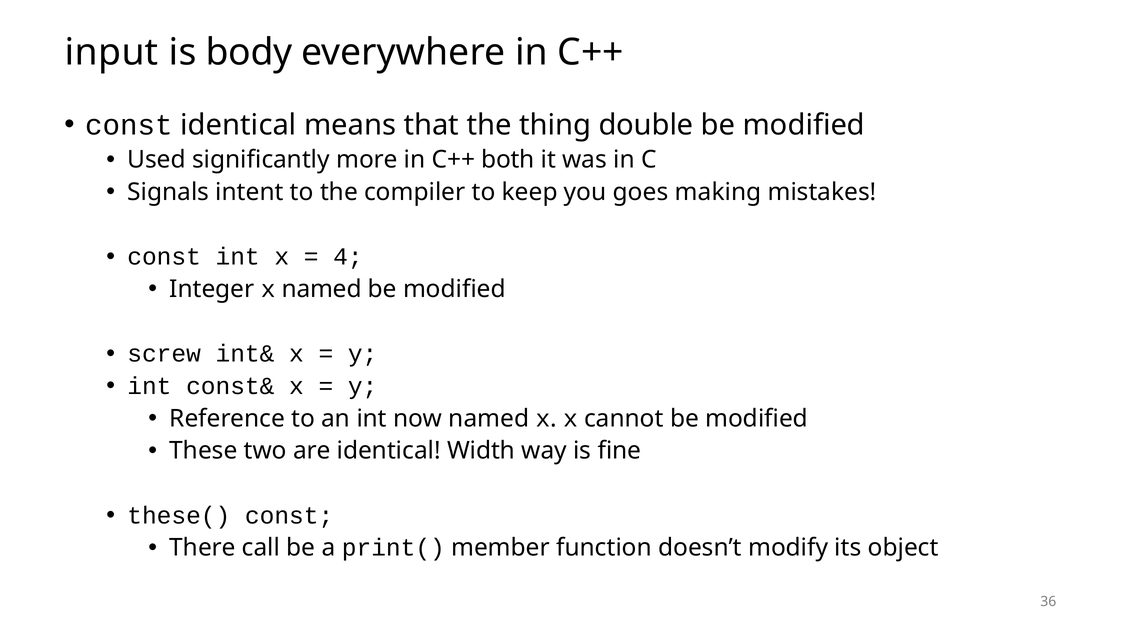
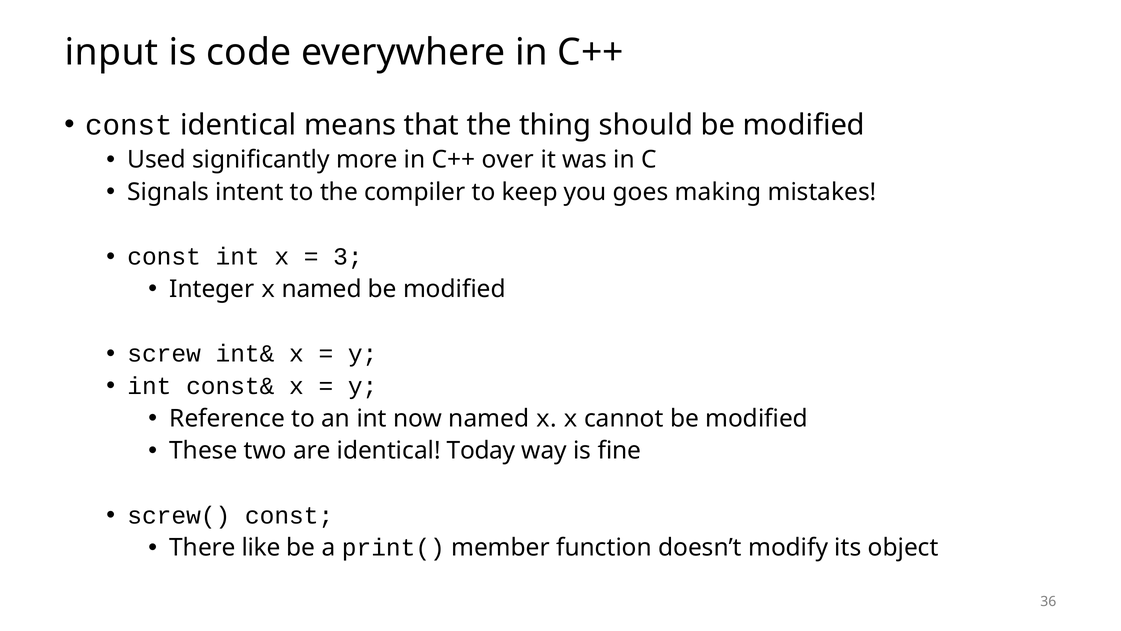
body: body -> code
double: double -> should
both: both -> over
4: 4 -> 3
Width: Width -> Today
these(: these( -> screw(
call: call -> like
